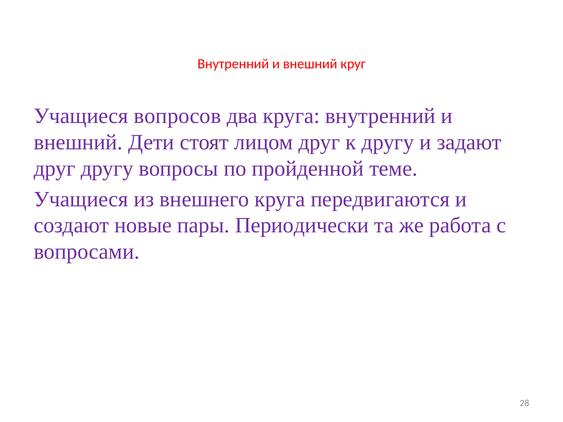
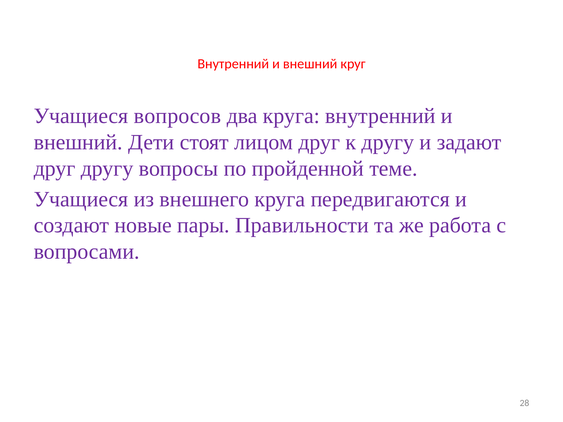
Периодически: Периодически -> Правильности
